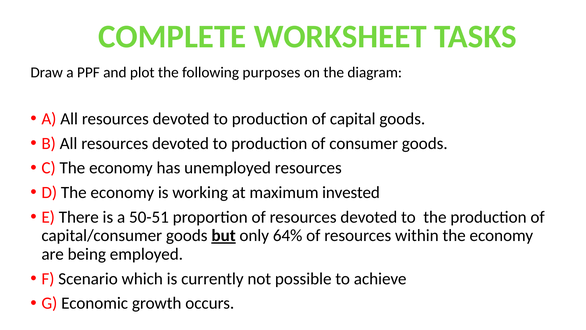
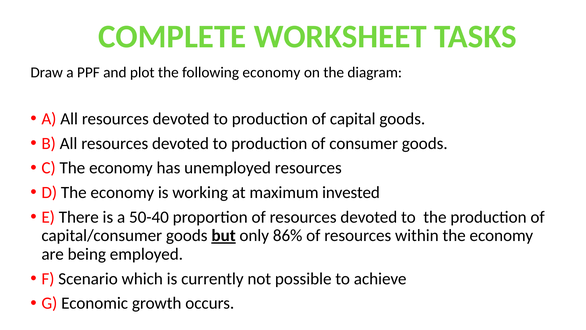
following purposes: purposes -> economy
50-51: 50-51 -> 50-40
64%: 64% -> 86%
